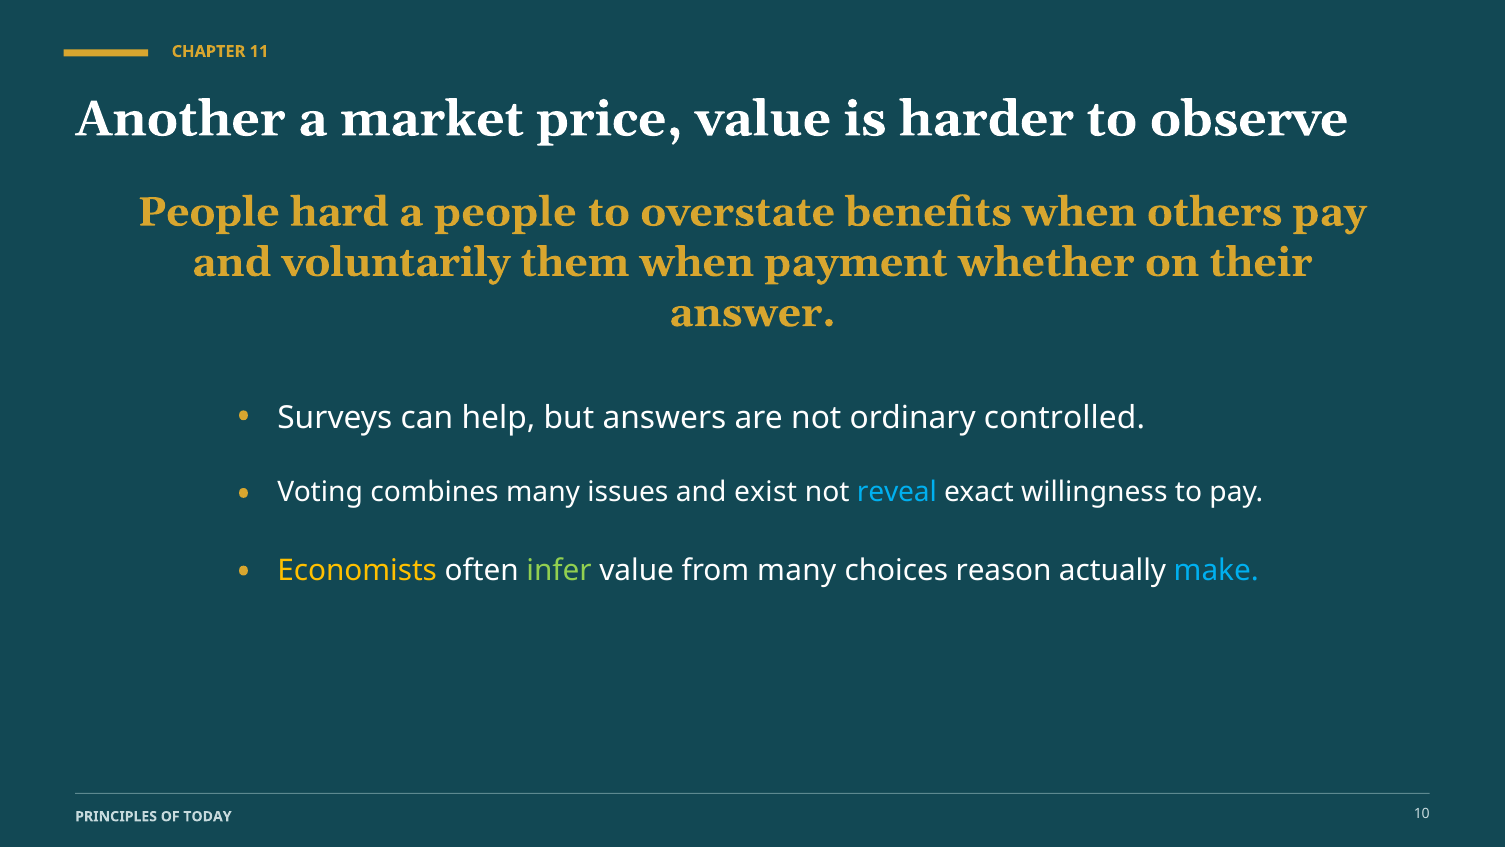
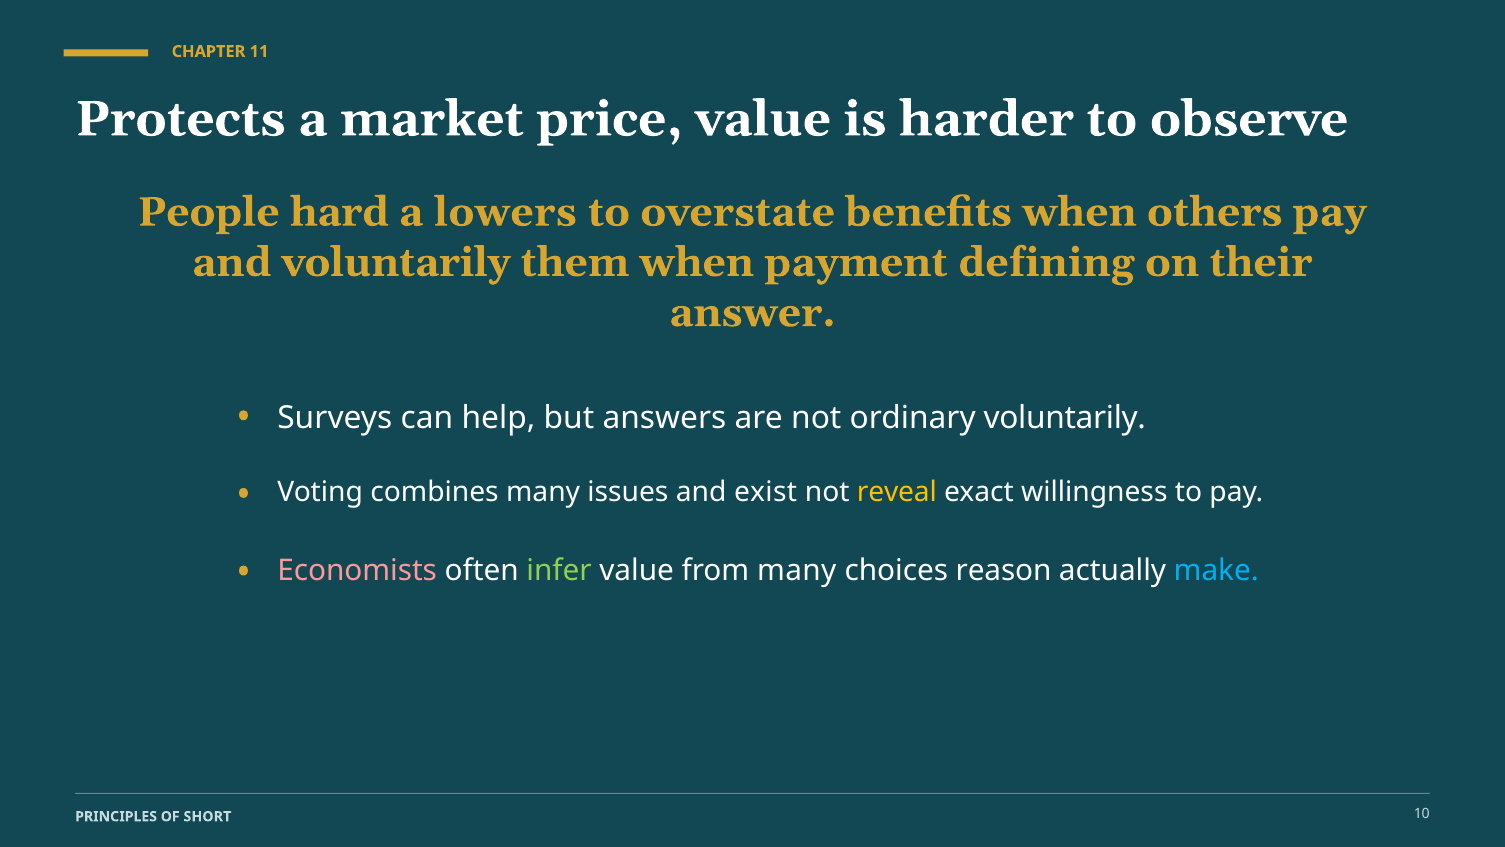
Another: Another -> Protects
a people: people -> lowers
whether: whether -> defining
ordinary controlled: controlled -> voluntarily
reveal colour: light blue -> yellow
Economists colour: yellow -> pink
TODAY: TODAY -> SHORT
